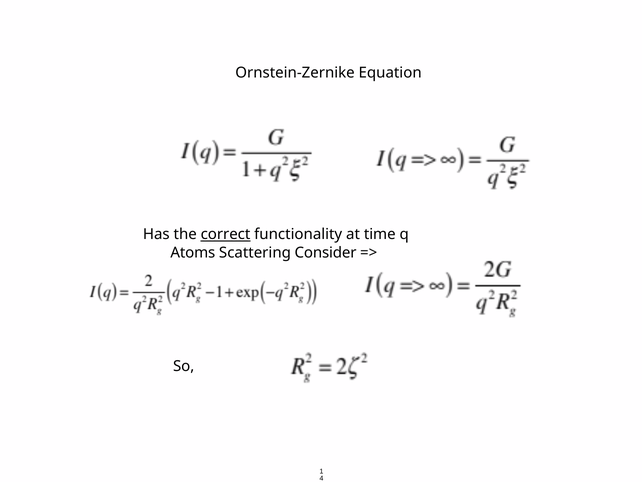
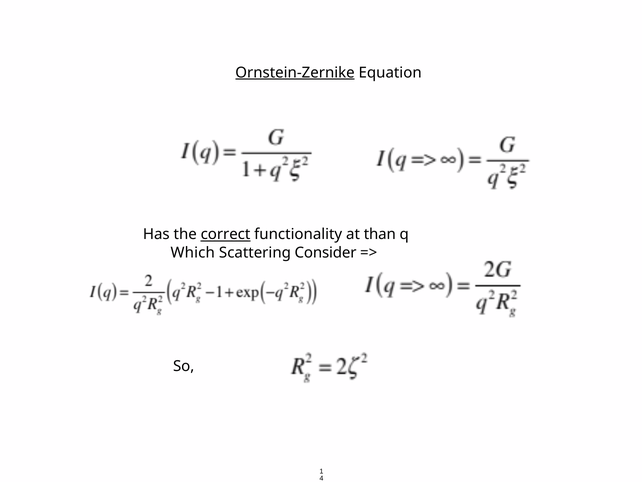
Ornstein-Zernike underline: none -> present
time: time -> than
Atoms: Atoms -> Which
